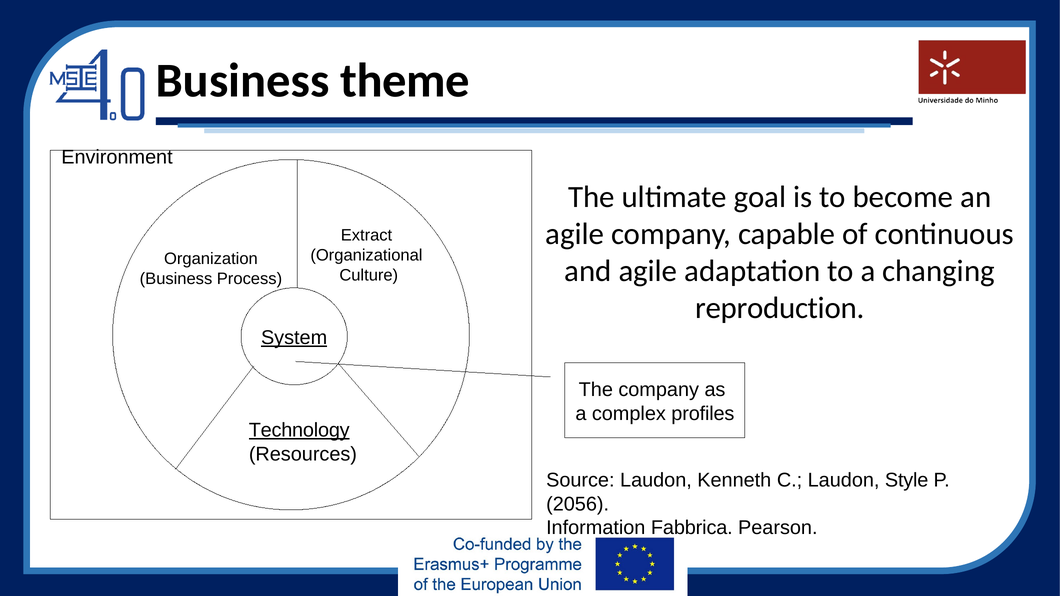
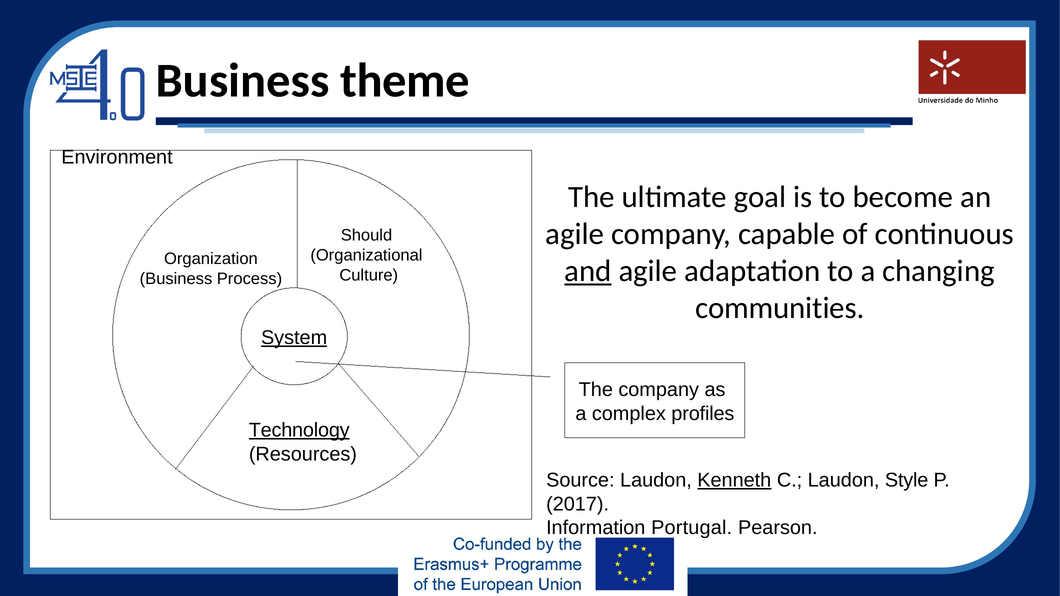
Extract: Extract -> Should
and underline: none -> present
reproduction: reproduction -> communities
Kenneth underline: none -> present
2056: 2056 -> 2017
Fabbrica: Fabbrica -> Portugal
